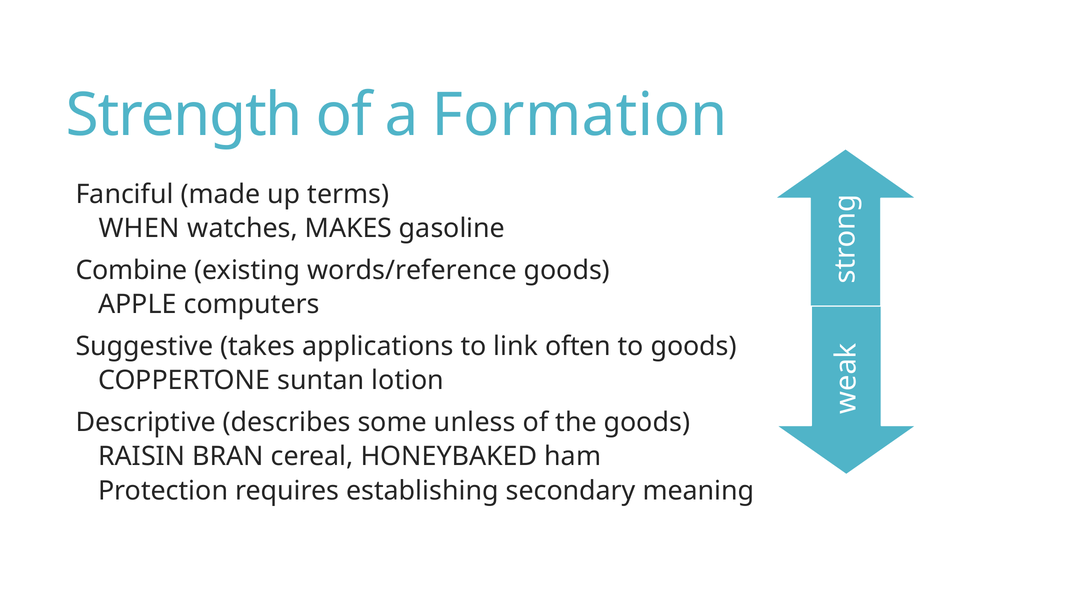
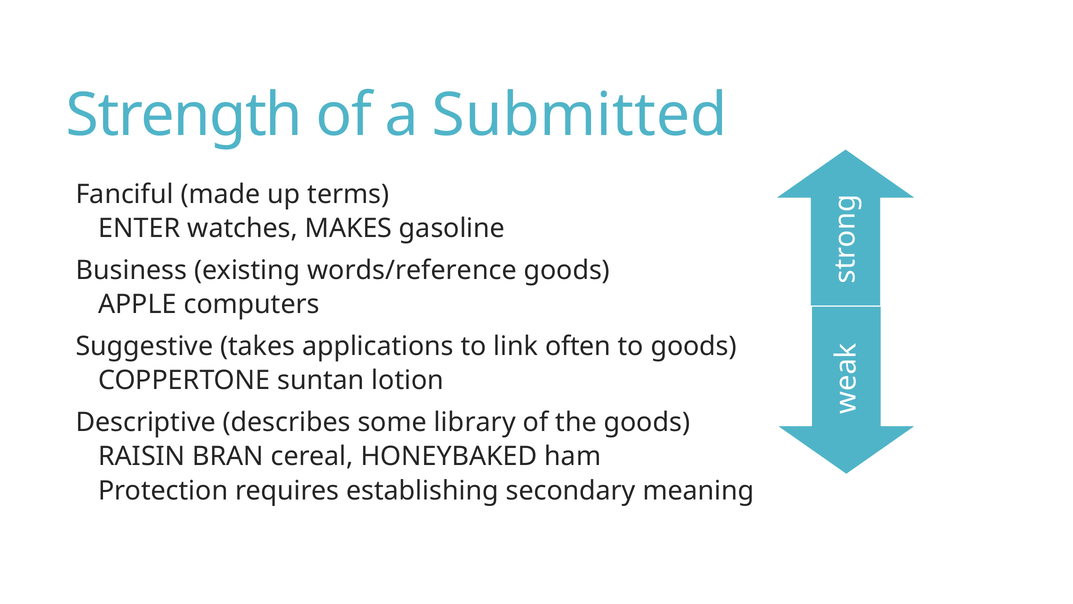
Formation: Formation -> Submitted
WHEN: WHEN -> ENTER
Combine: Combine -> Business
unless: unless -> library
